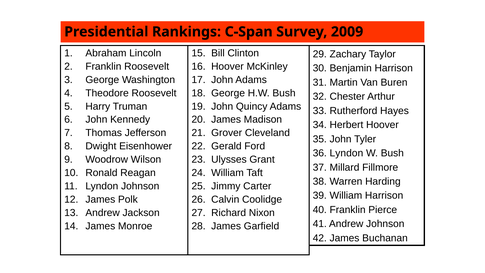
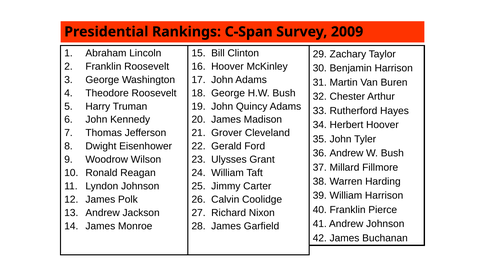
36 Lyndon: Lyndon -> Andrew
